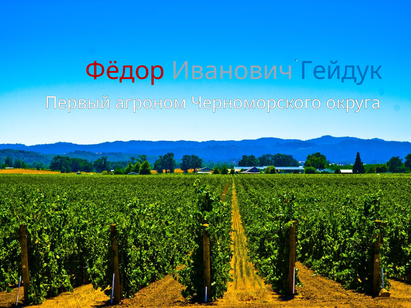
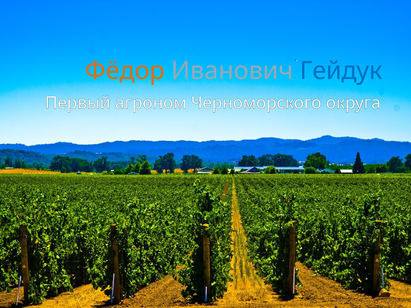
Фёдор colour: red -> orange
